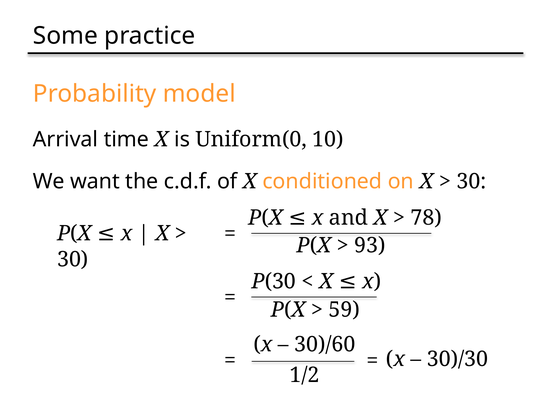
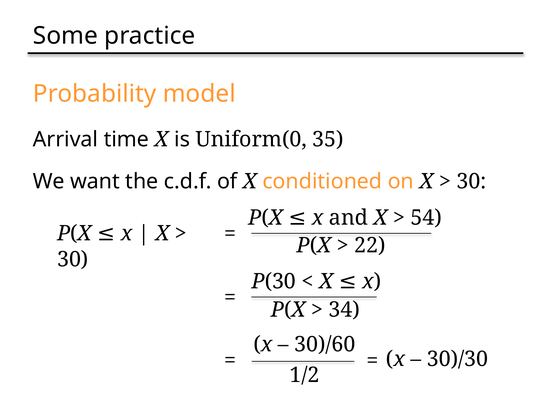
10: 10 -> 35
78: 78 -> 54
93: 93 -> 22
59: 59 -> 34
